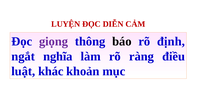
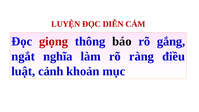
giọng colour: purple -> red
định: định -> gắng
khác: khác -> cảnh
